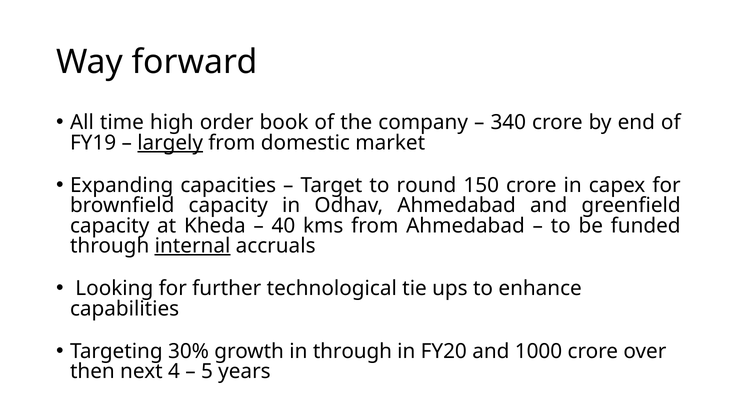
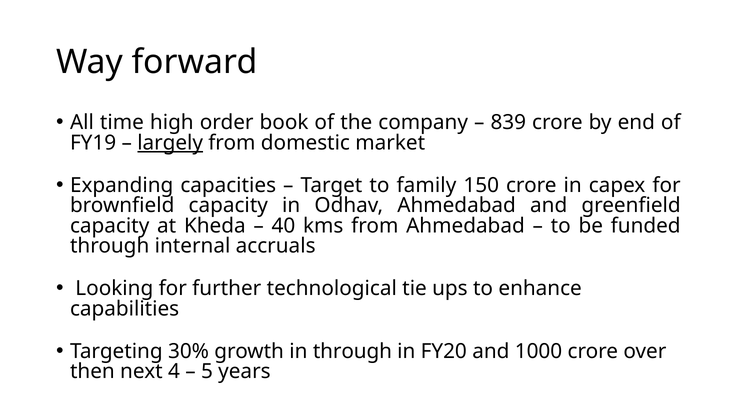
340: 340 -> 839
round: round -> family
internal underline: present -> none
